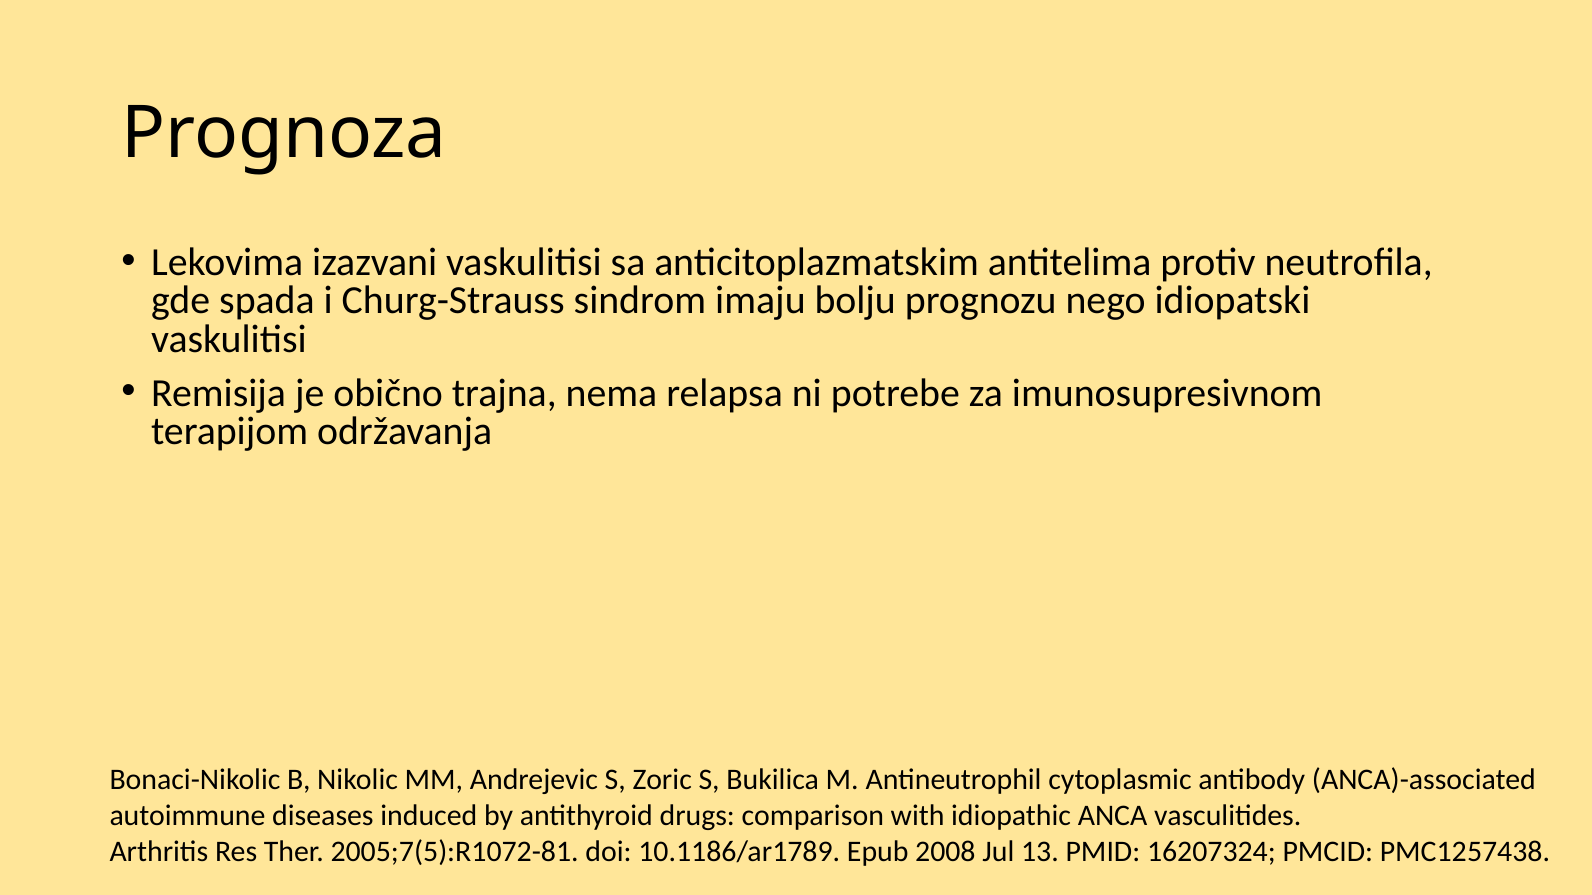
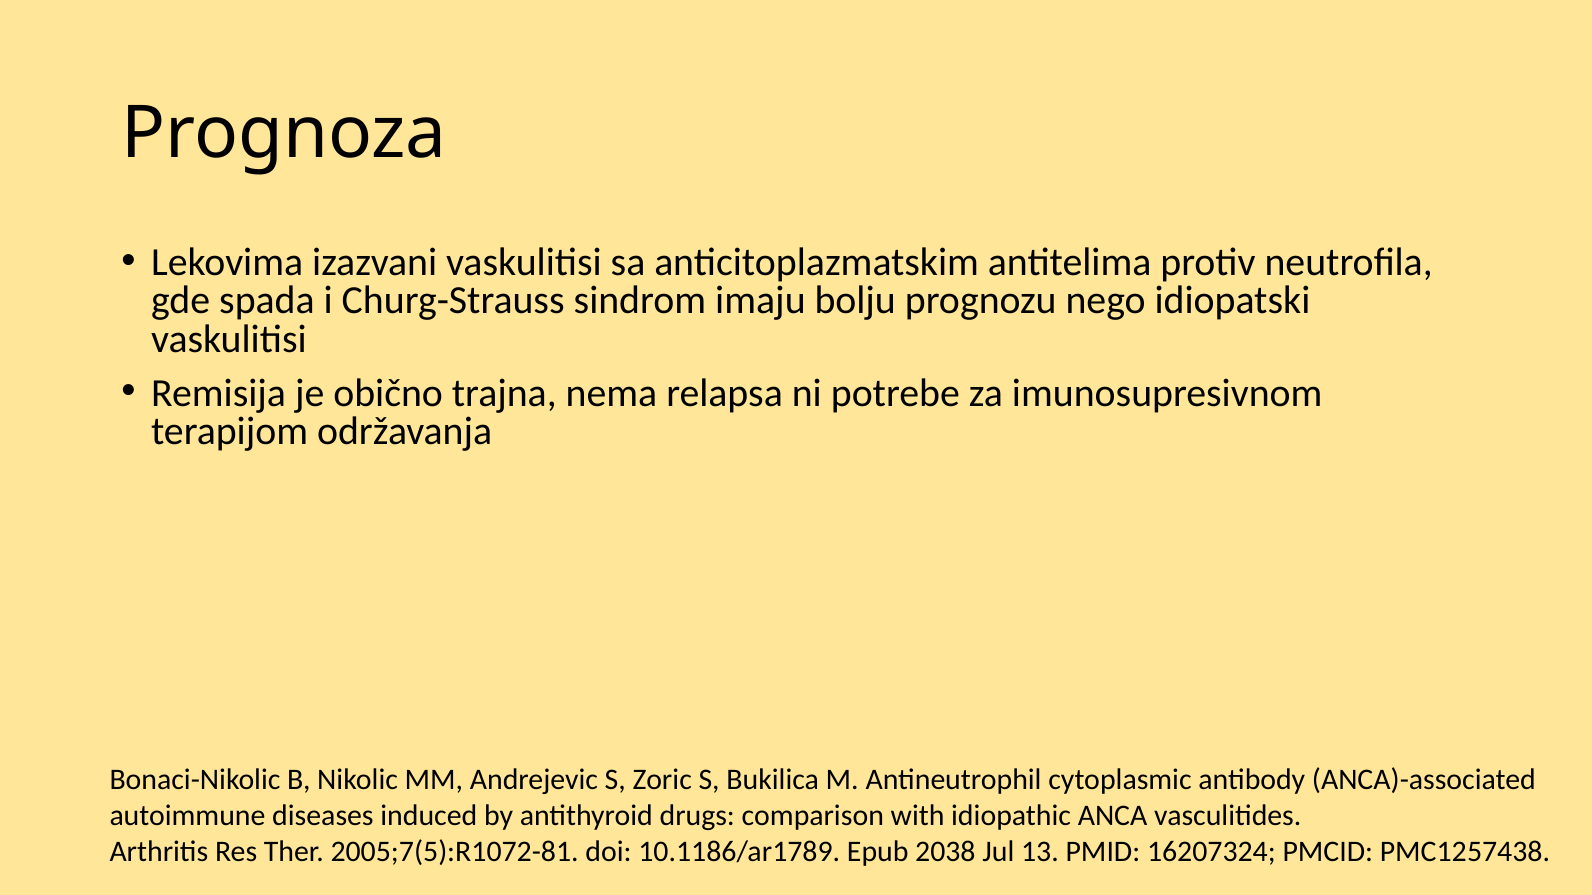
2008: 2008 -> 2038
